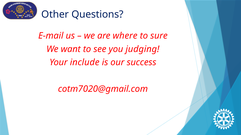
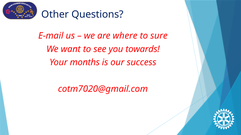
judging: judging -> towards
include: include -> months
